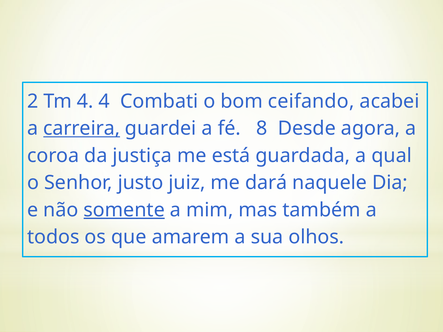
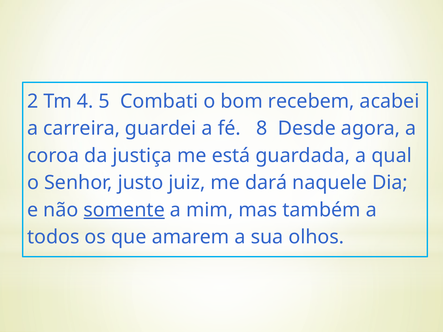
4 4: 4 -> 5
ceifando: ceifando -> recebem
carreira underline: present -> none
